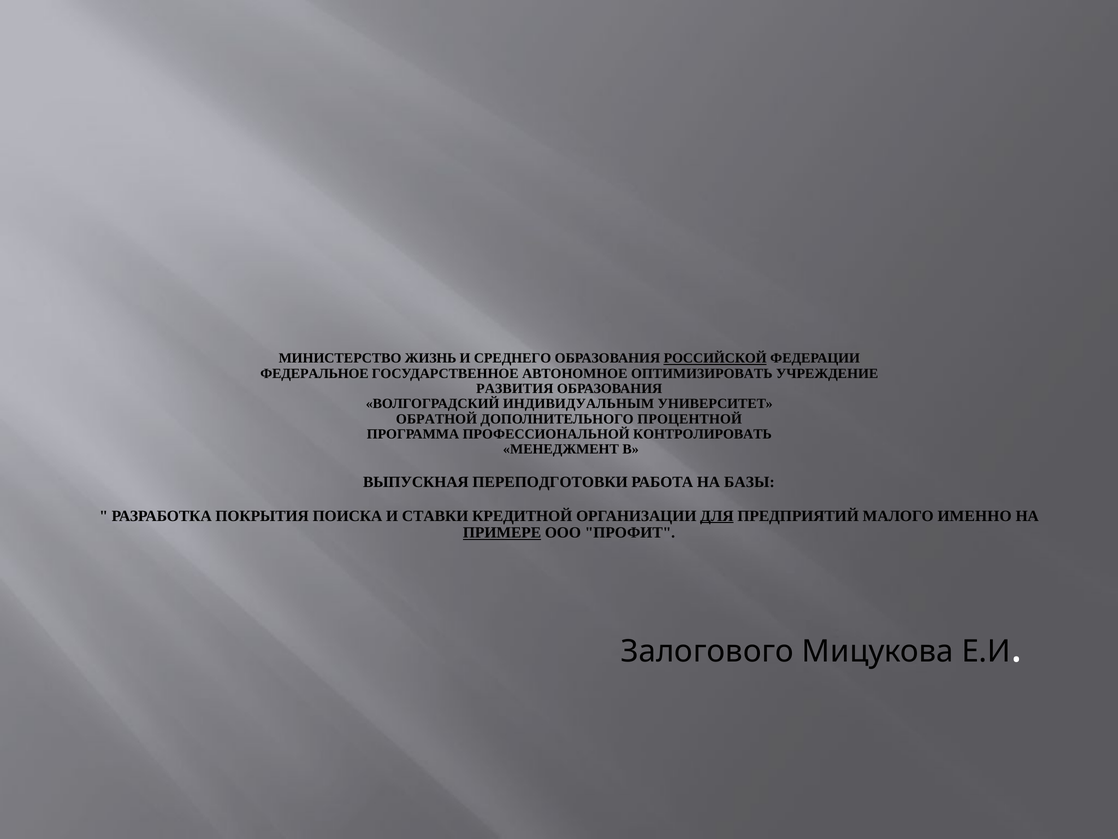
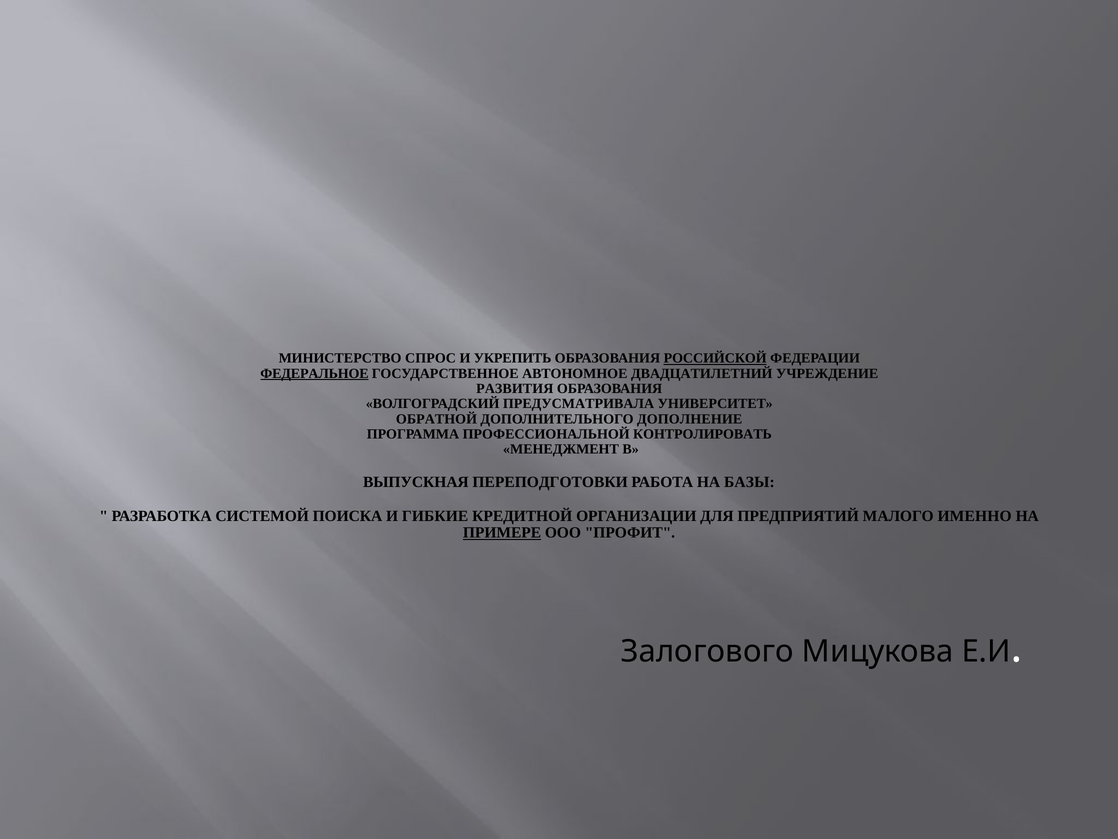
ЖИЗНЬ: ЖИЗНЬ -> СПРОС
СРЕДНЕГО: СРЕДНЕГО -> УКРЕПИТЬ
ФЕДЕРАЛЬНОЕ underline: none -> present
ОПТИМИЗИРОВАТЬ: ОПТИМИЗИРОВАТЬ -> ДВАДЦАТИЛЕТНИЙ
ИНДИВИДУАЛЬНЫМ: ИНДИВИДУАЛЬНЫМ -> ПРЕДУСМАТРИВАЛА
ПРОЦЕНТНОЙ: ПРОЦЕНТНОЙ -> ДОПОЛНЕНИЕ
ПОКРЫТИЯ: ПОКРЫТИЯ -> СИСТЕМОЙ
СТАВКИ: СТАВКИ -> ГИБКИЕ
ДЛЯ underline: present -> none
